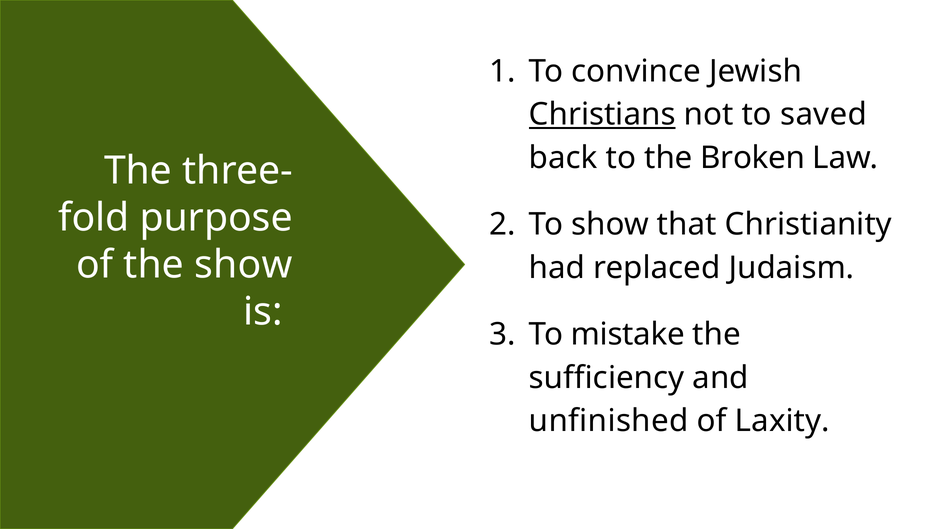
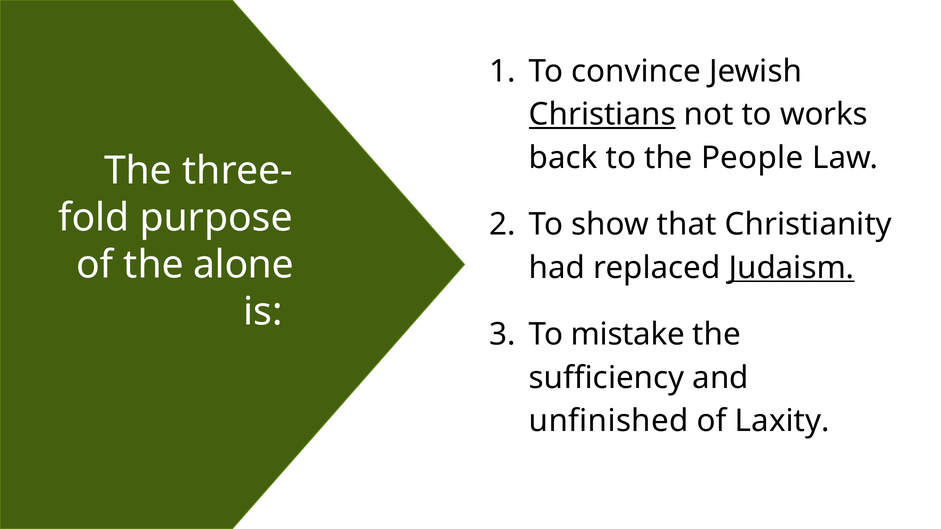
saved: saved -> works
Broken: Broken -> People
the show: show -> alone
Judaism underline: none -> present
